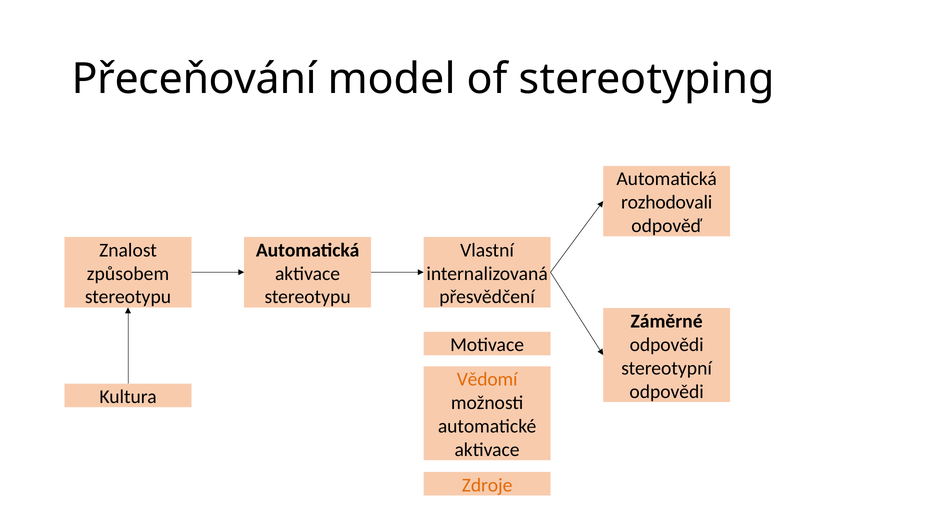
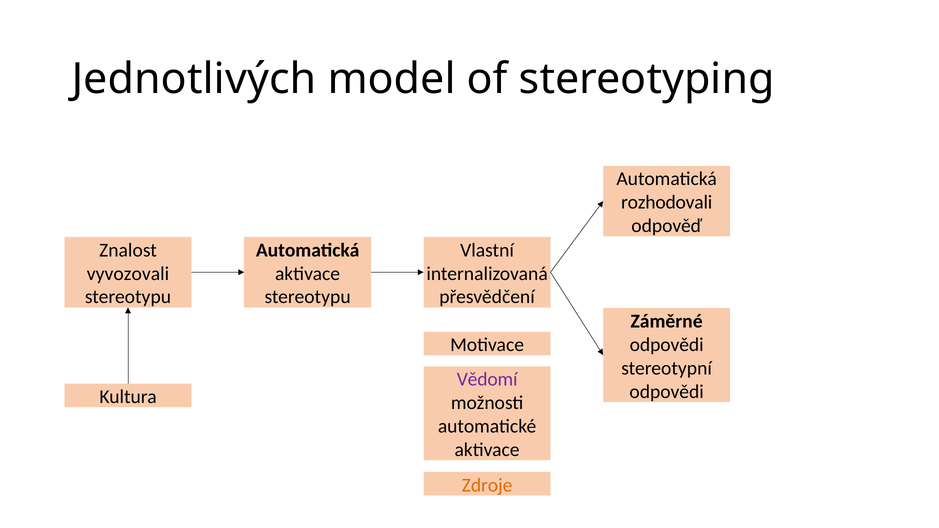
Přeceňování: Přeceňování -> Jednotlivých
způsobem: způsobem -> vyvozovali
Vědomí colour: orange -> purple
